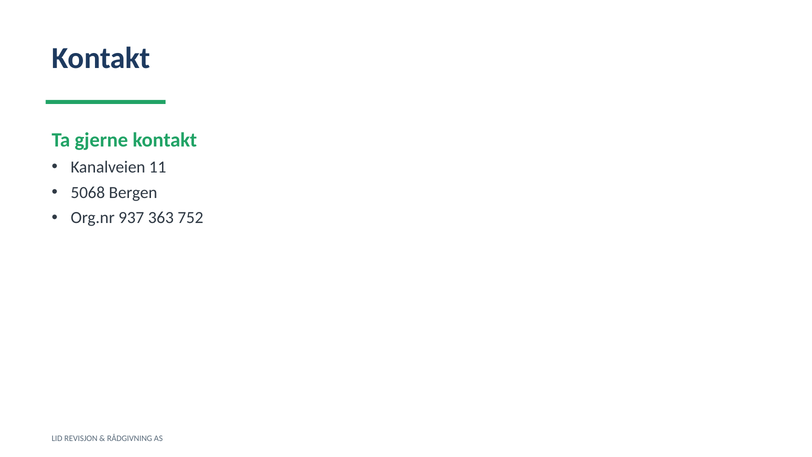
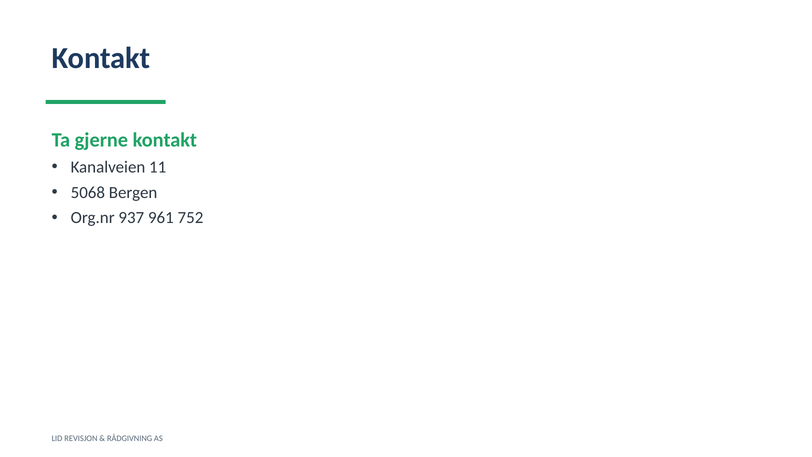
363: 363 -> 961
